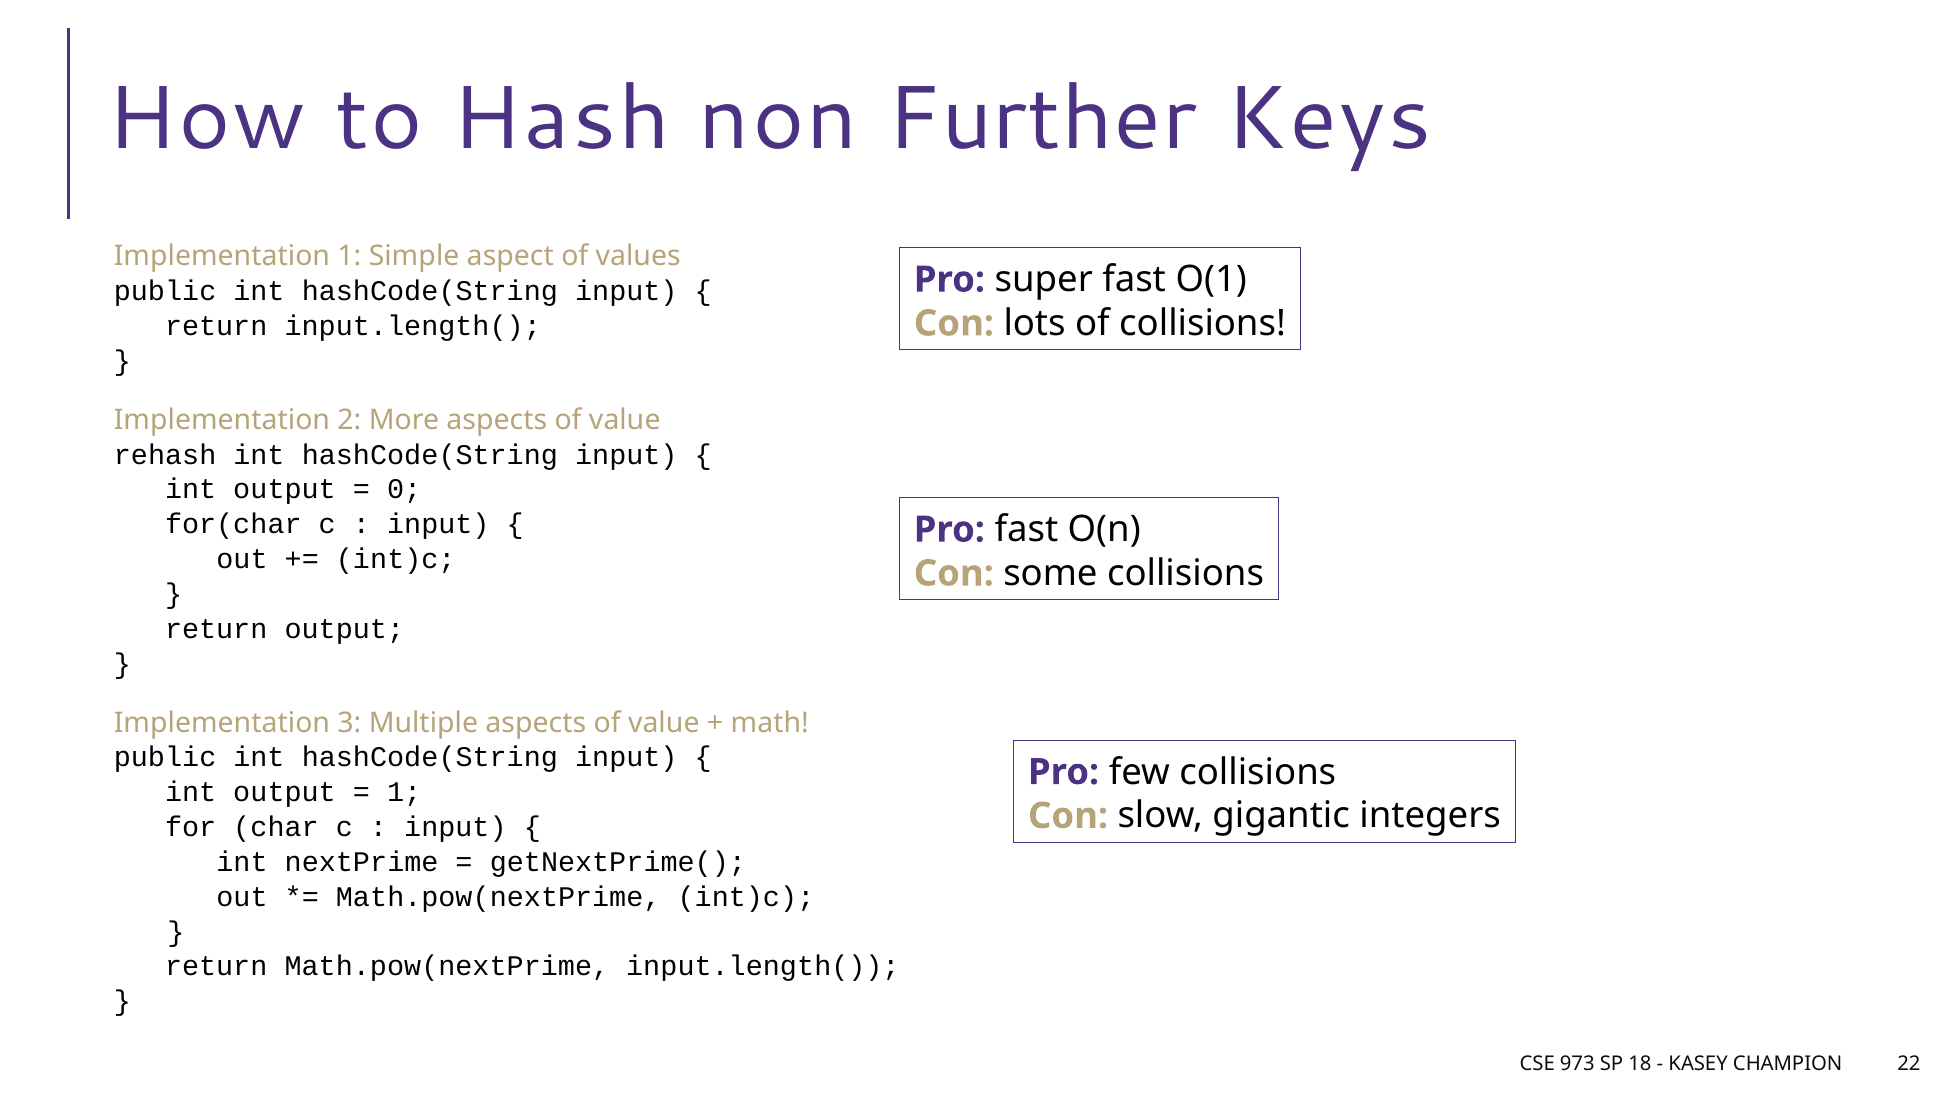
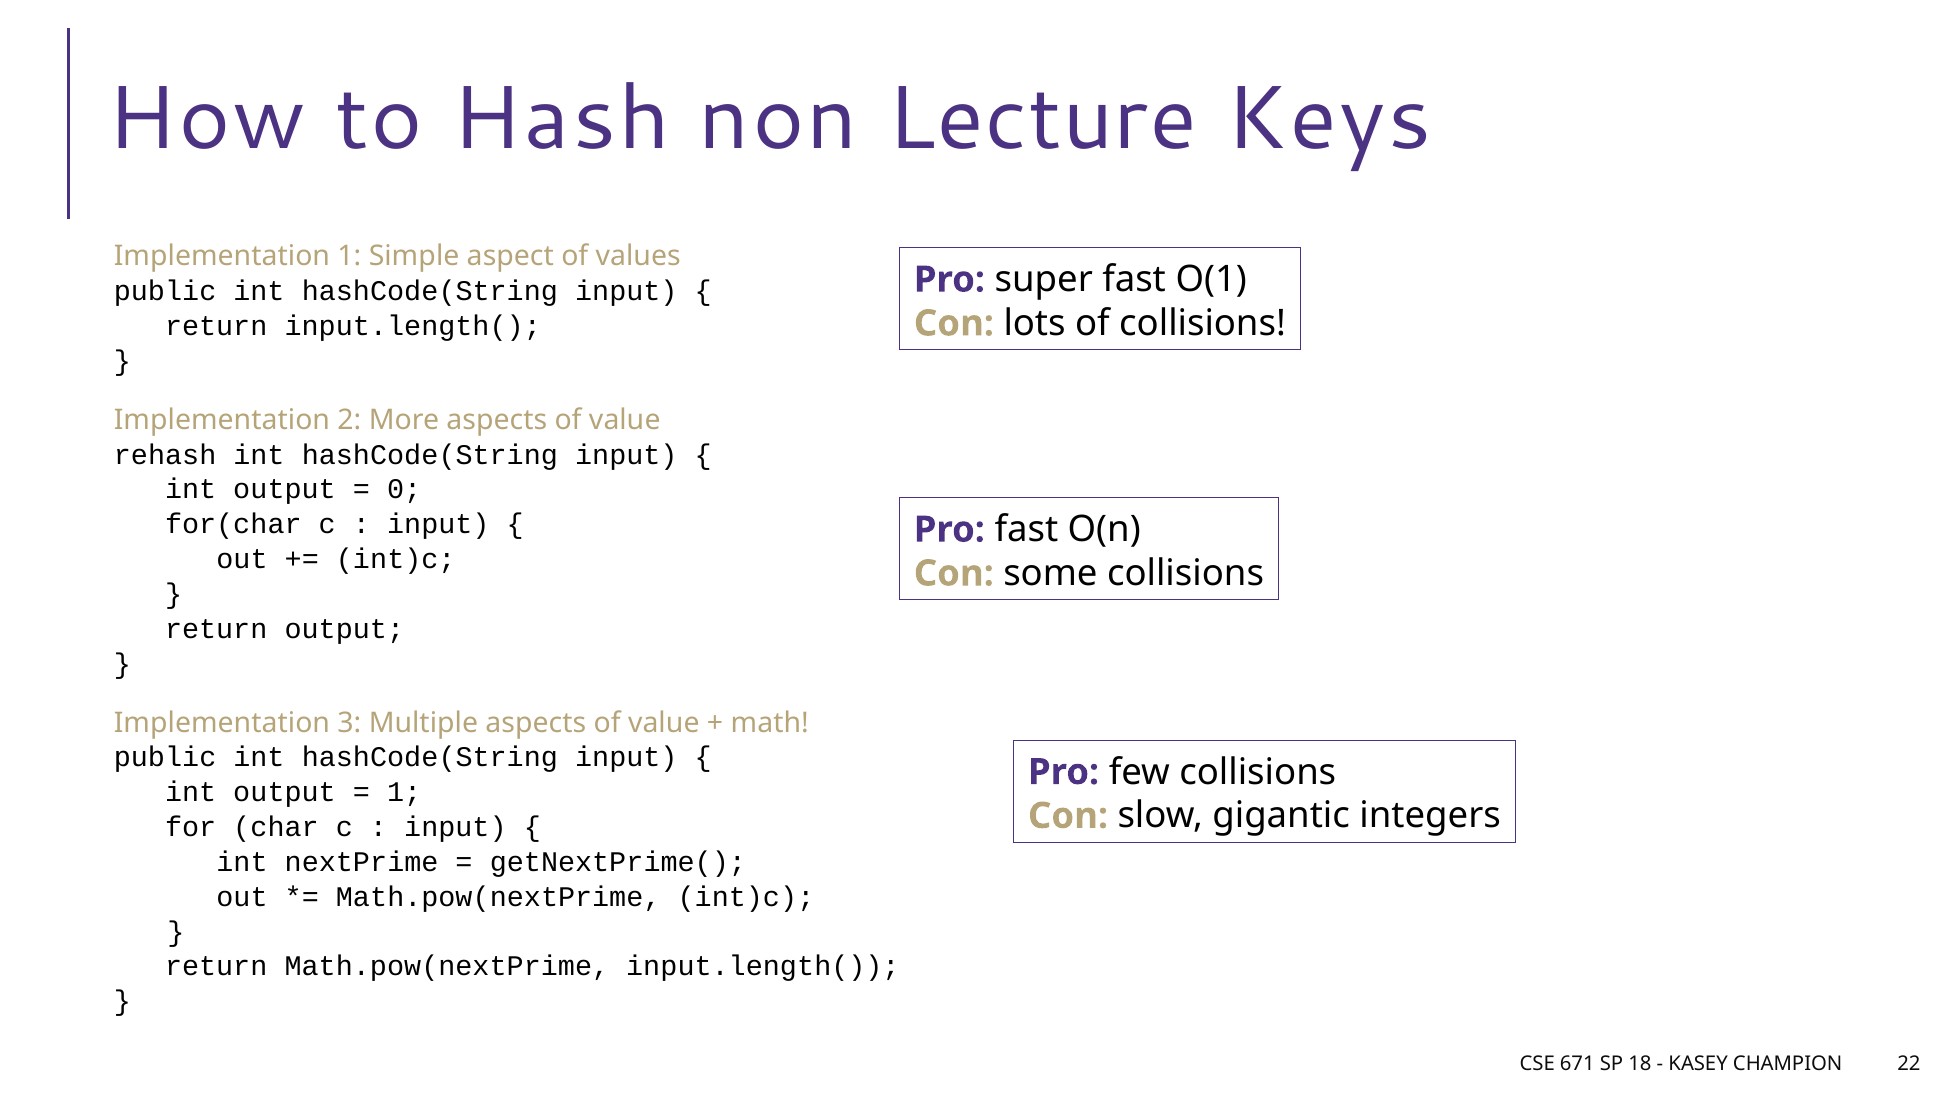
Further: Further -> Lecture
973: 973 -> 671
